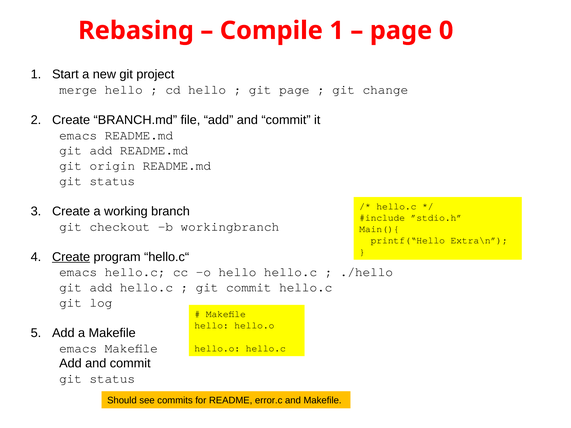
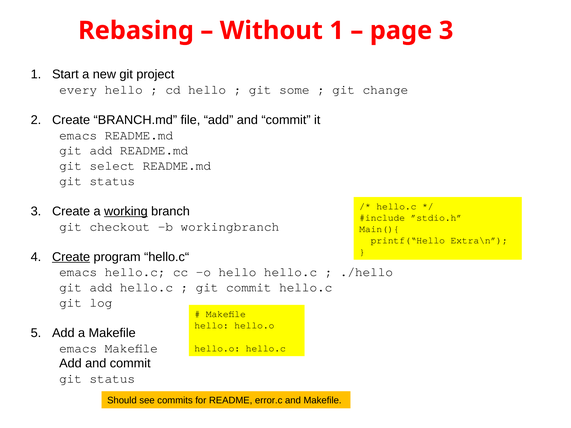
Compile: Compile -> Without
page 0: 0 -> 3
merge: merge -> every
git page: page -> some
origin: origin -> select
working underline: none -> present
